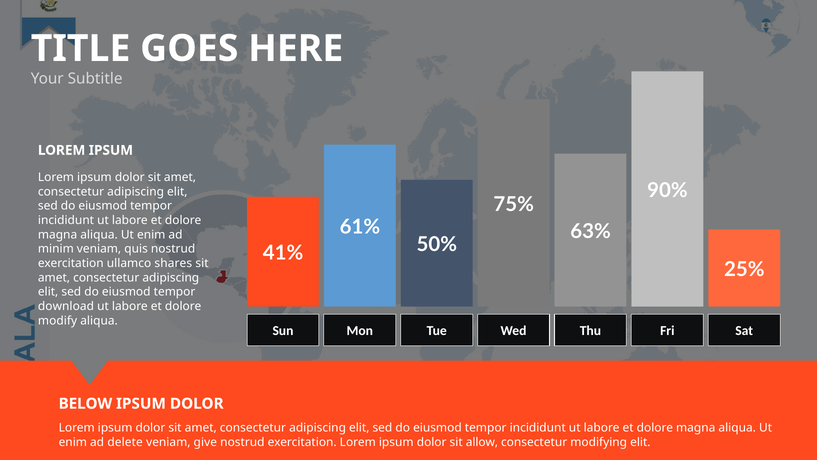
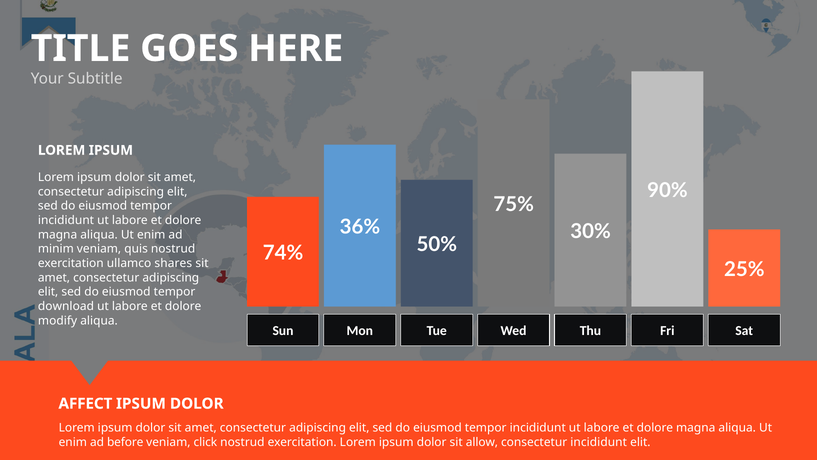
61%: 61% -> 36%
63%: 63% -> 30%
41%: 41% -> 74%
BELOW: BELOW -> AFFECT
delete: delete -> before
give: give -> click
consectetur modifying: modifying -> incididunt
